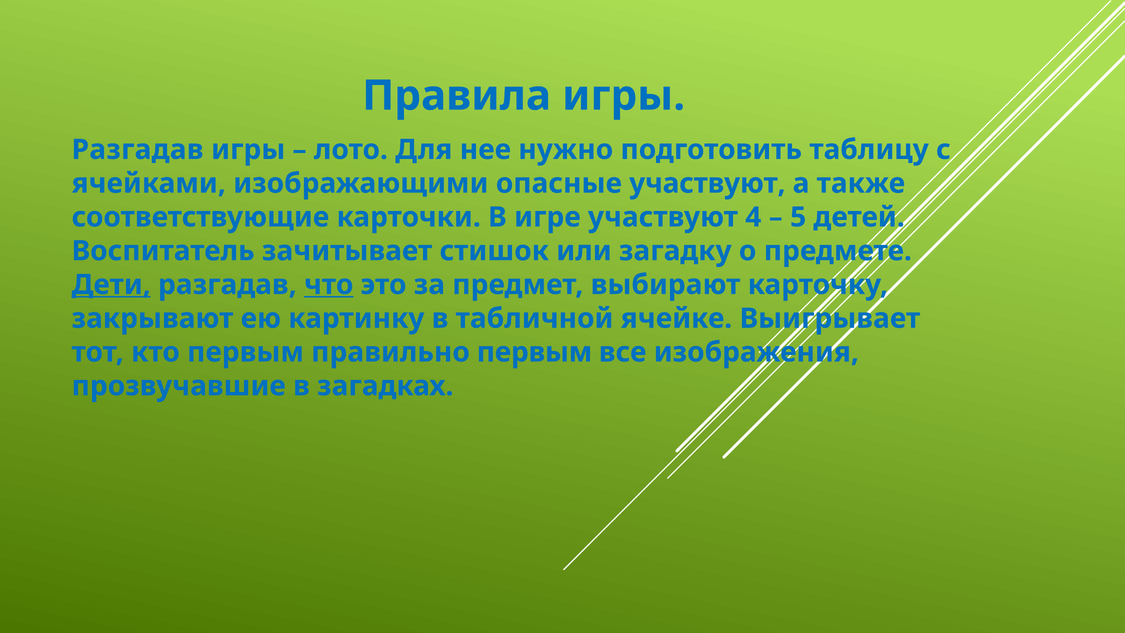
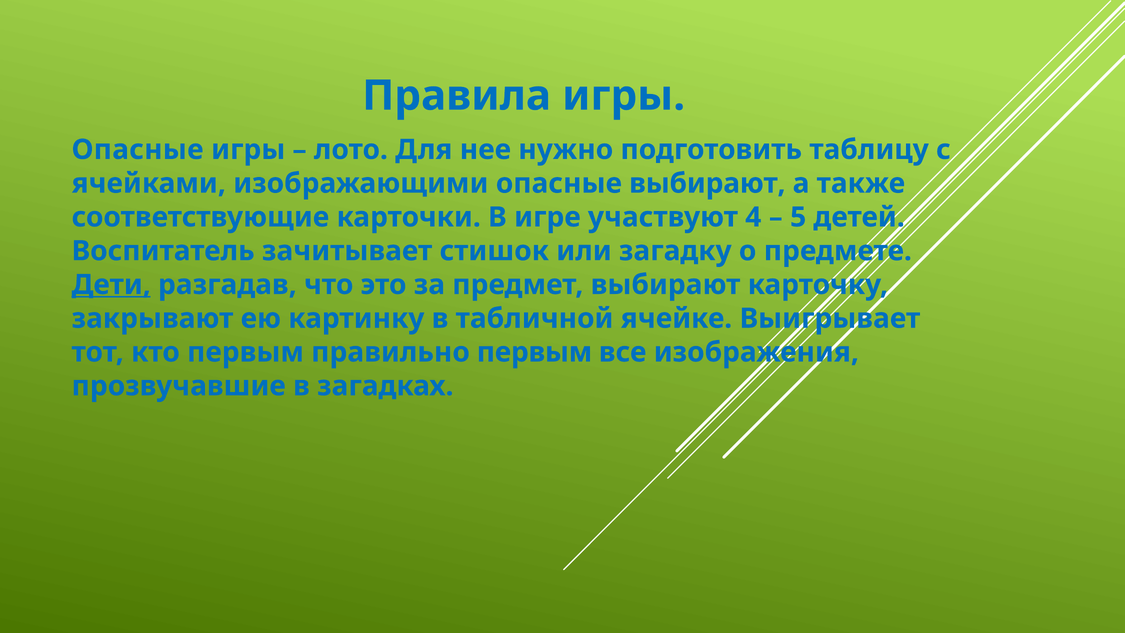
Разгадав at (138, 150): Разгадав -> Опасные
опасные участвуют: участвуют -> выбирают
что underline: present -> none
